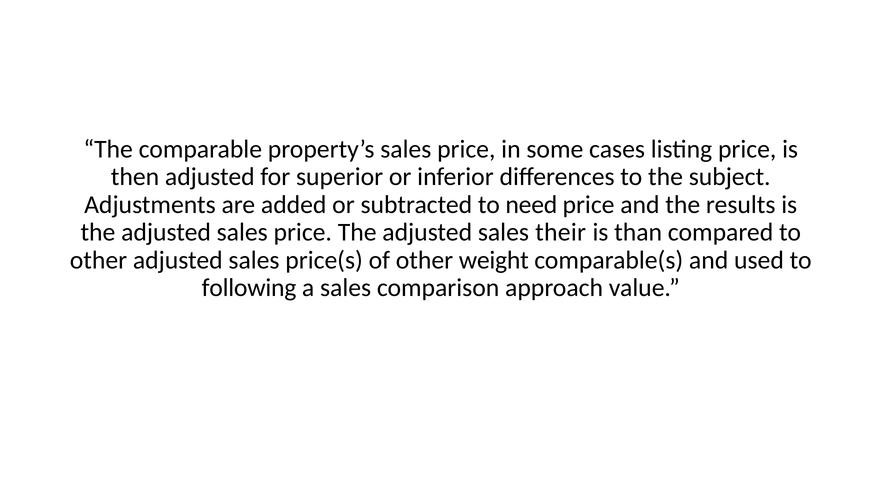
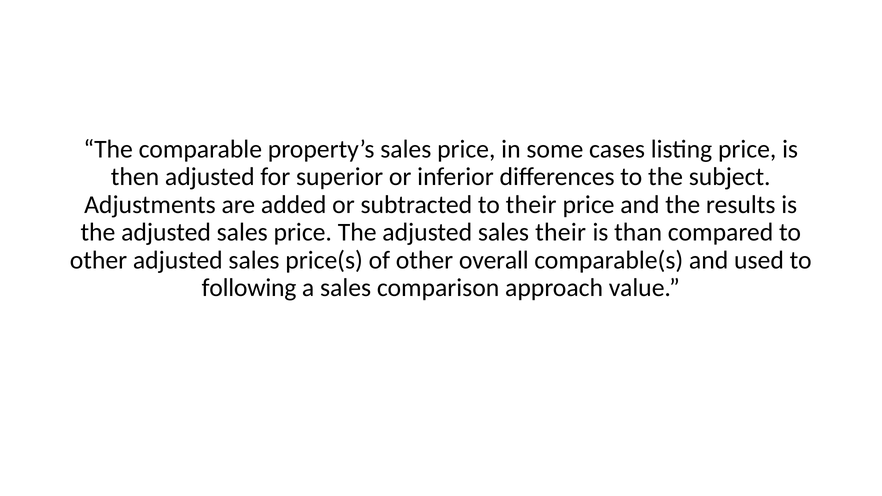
to need: need -> their
weight: weight -> overall
